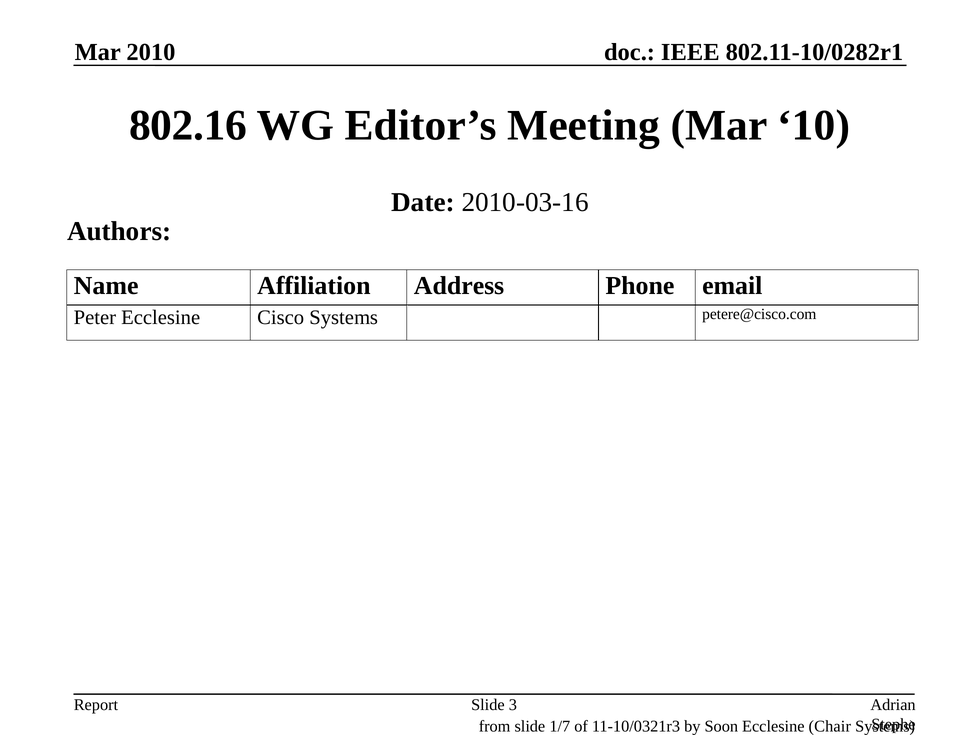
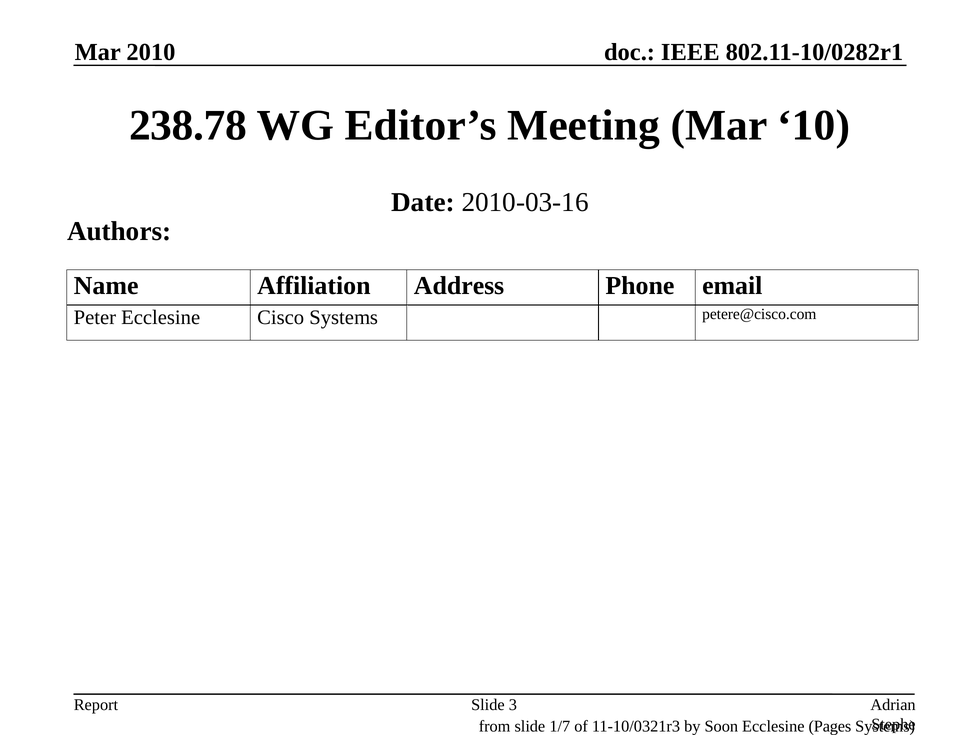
802.16: 802.16 -> 238.78
Chair: Chair -> Pages
